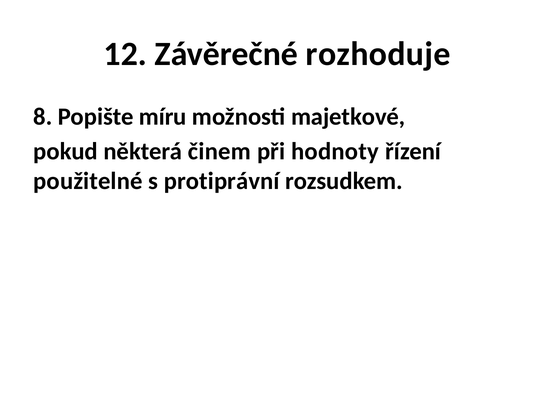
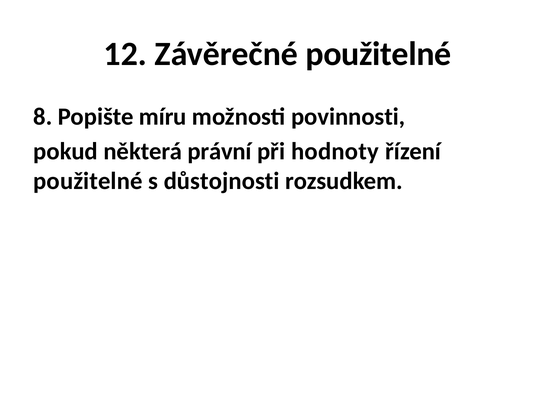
Závěrečné rozhoduje: rozhoduje -> použitelné
majetkové: majetkové -> povinnosti
činem: činem -> právní
protiprávní: protiprávní -> důstojnosti
